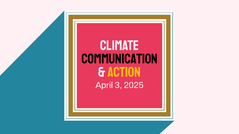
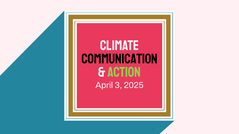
Action colour: yellow -> light green
